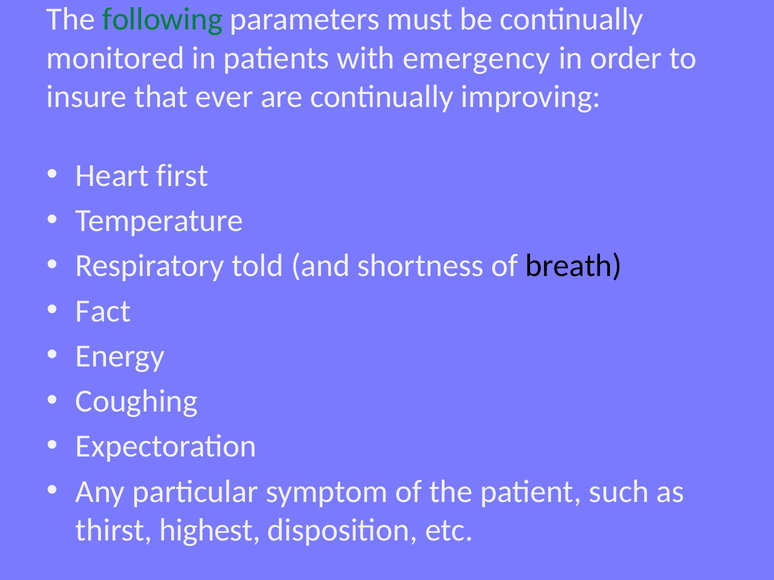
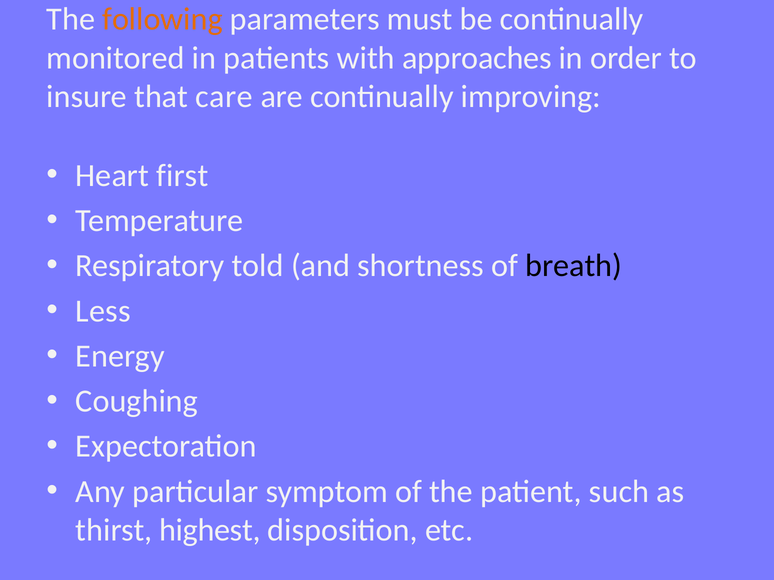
following colour: green -> orange
emergency: emergency -> approaches
ever: ever -> care
Fact: Fact -> Less
